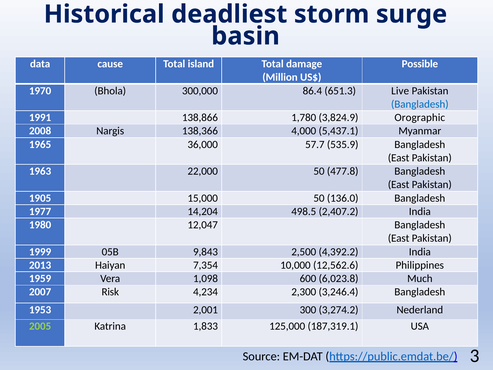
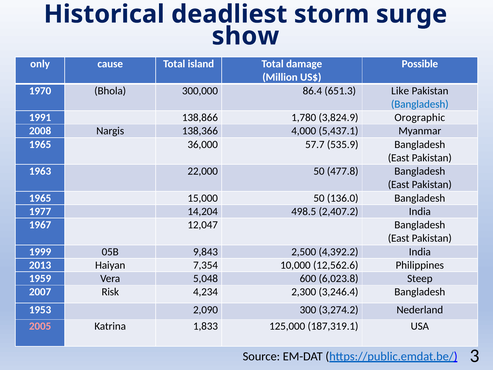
basin: basin -> show
data: data -> only
Live: Live -> Like
1905 at (40, 198): 1905 -> 1965
1980: 1980 -> 1967
1,098: 1,098 -> 5,048
Much: Much -> Steep
2,001: 2,001 -> 2,090
2005 colour: light green -> pink
